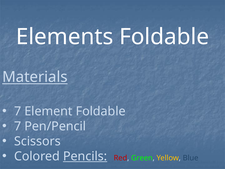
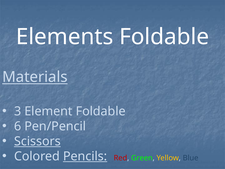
7 at (18, 111): 7 -> 3
7 at (18, 126): 7 -> 6
Scissors underline: none -> present
